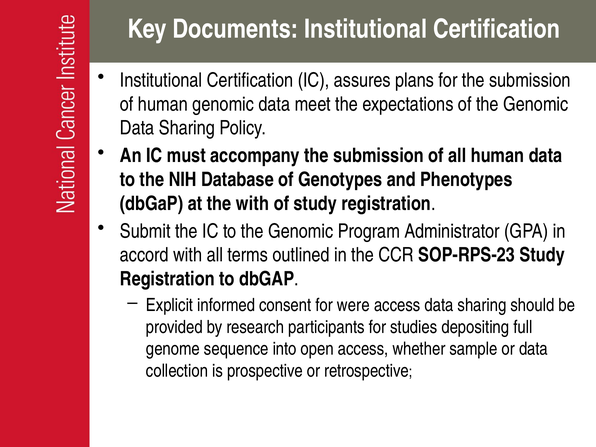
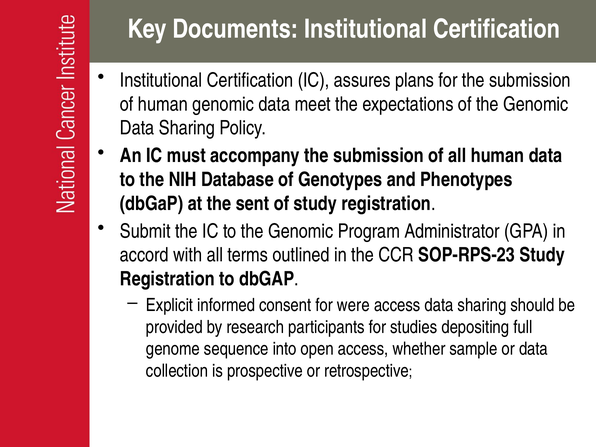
the with: with -> sent
